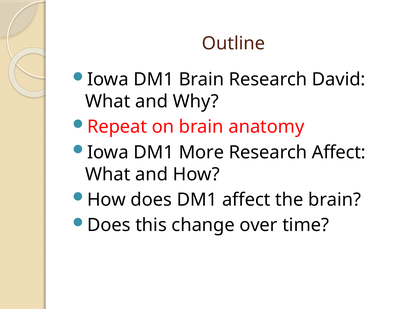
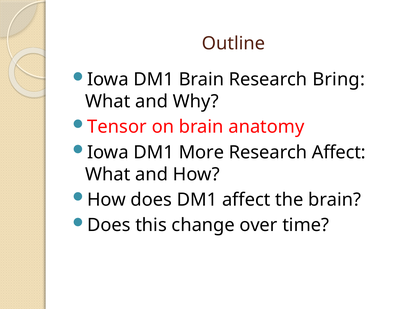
David: David -> Bring
Repeat: Repeat -> Tensor
